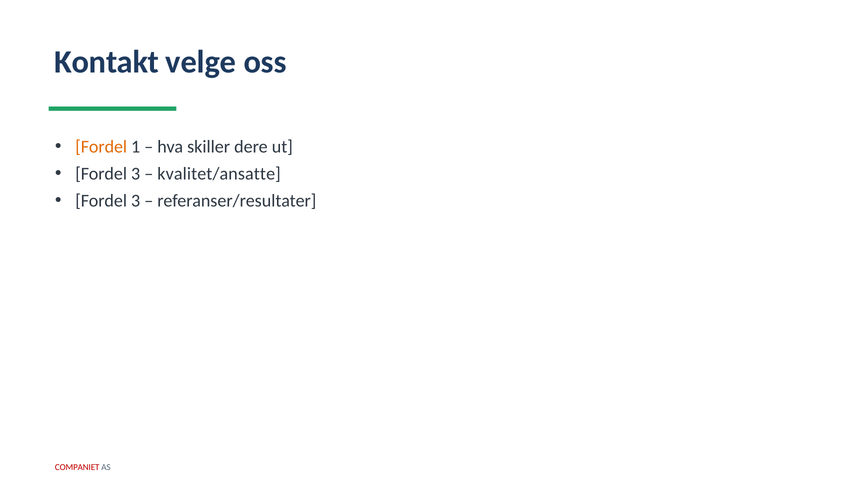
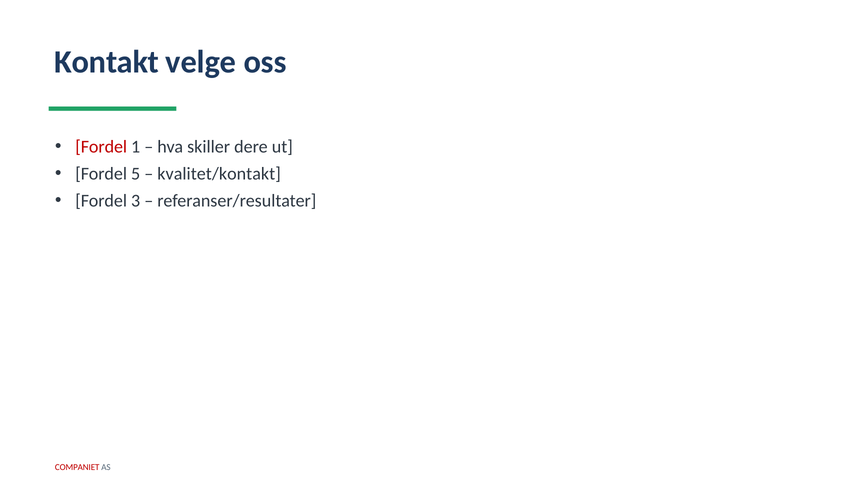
Fordel at (101, 147) colour: orange -> red
3 at (136, 174): 3 -> 5
kvalitet/ansatte: kvalitet/ansatte -> kvalitet/kontakt
